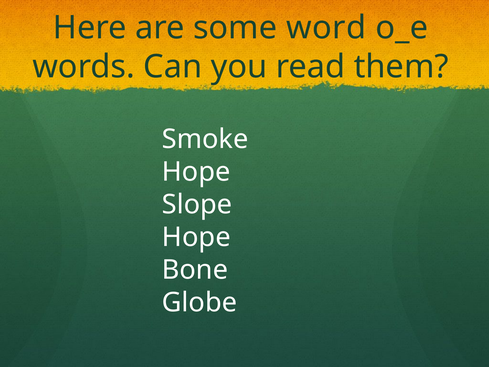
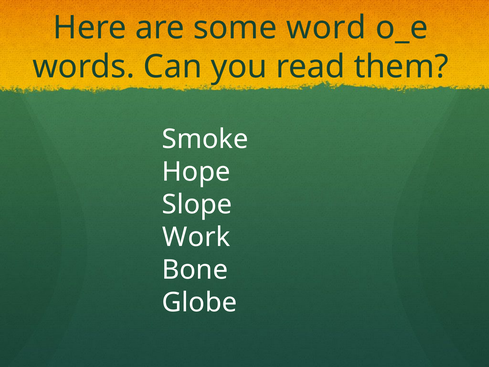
Hope at (196, 237): Hope -> Work
